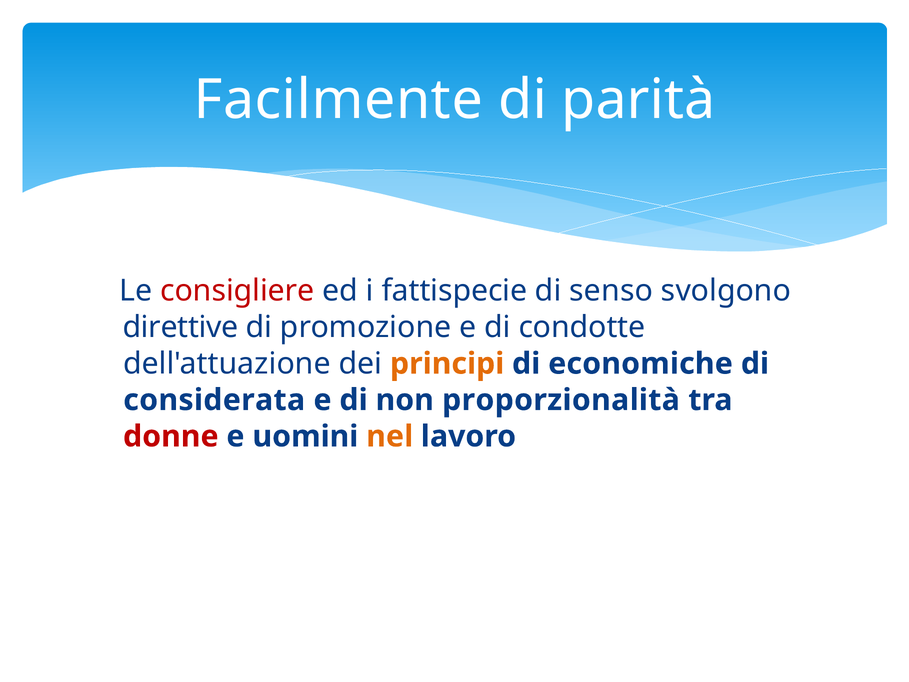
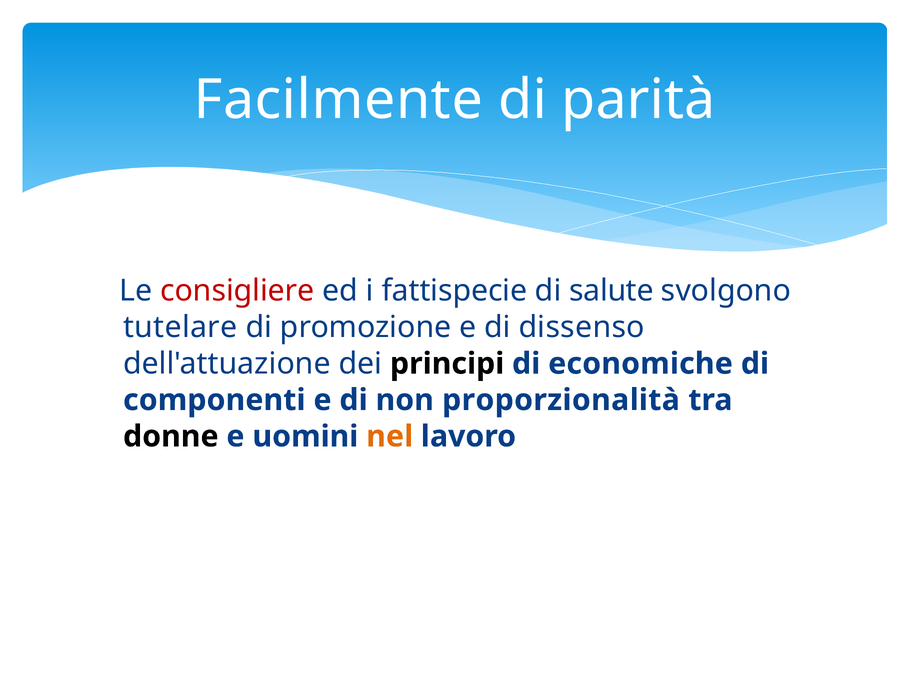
senso: senso -> salute
direttive: direttive -> tutelare
condotte: condotte -> dissenso
principi colour: orange -> black
considerata: considerata -> componenti
donne colour: red -> black
